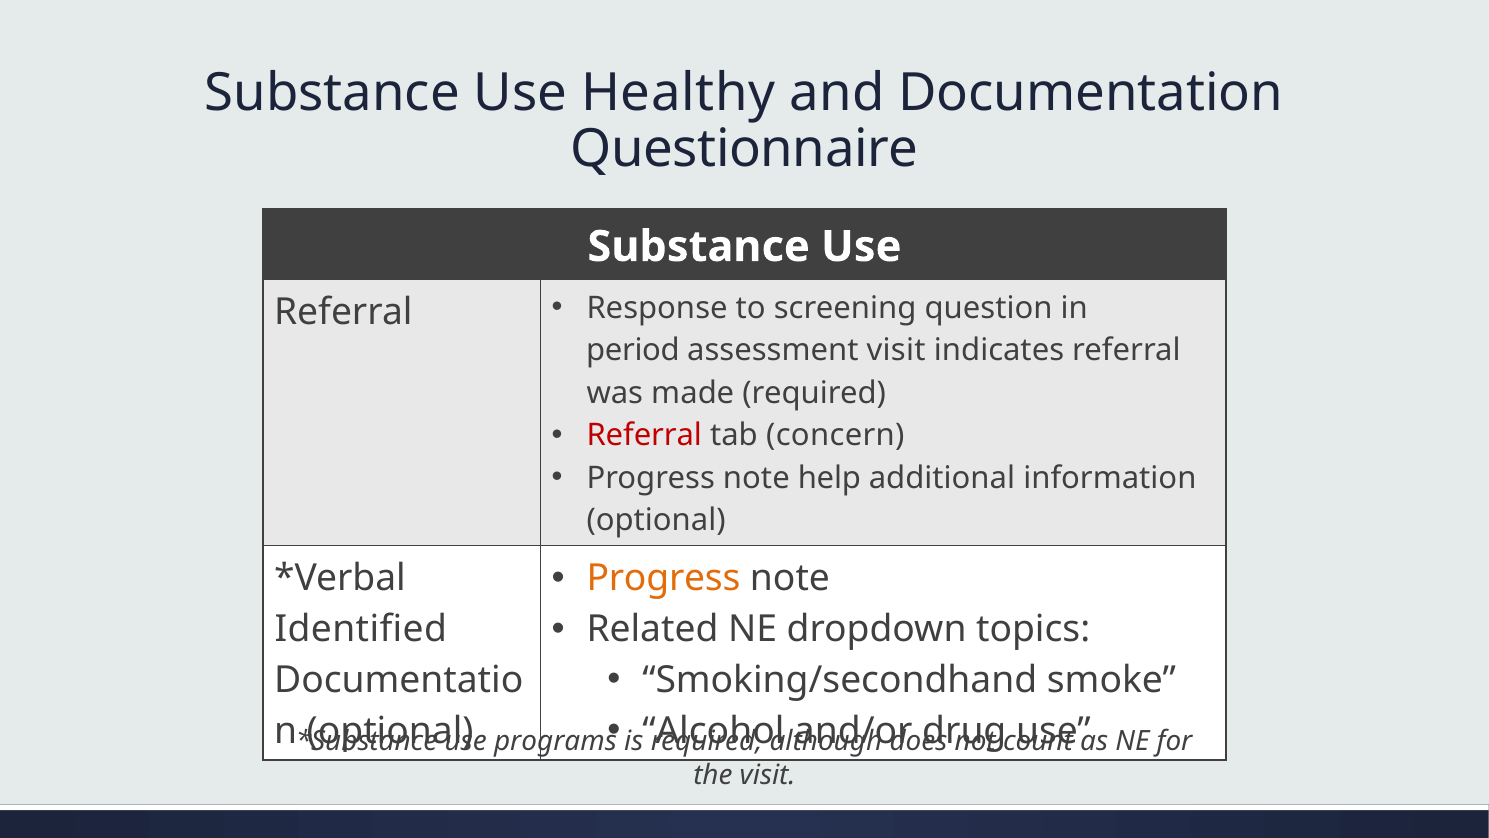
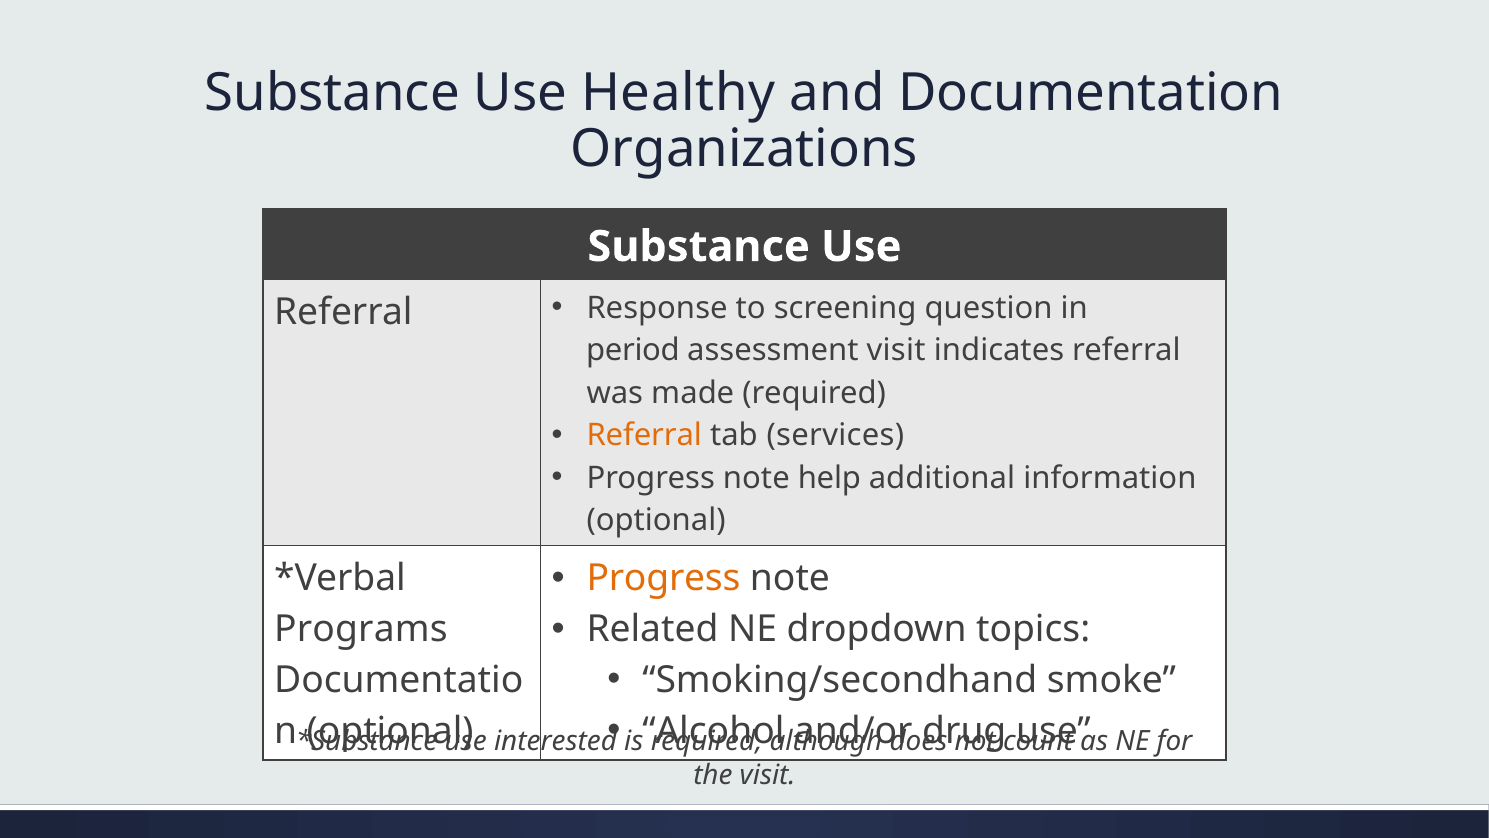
Questionnaire: Questionnaire -> Organizations
Referral at (644, 435) colour: red -> orange
concern: concern -> services
Identified: Identified -> Programs
programs: programs -> interested
